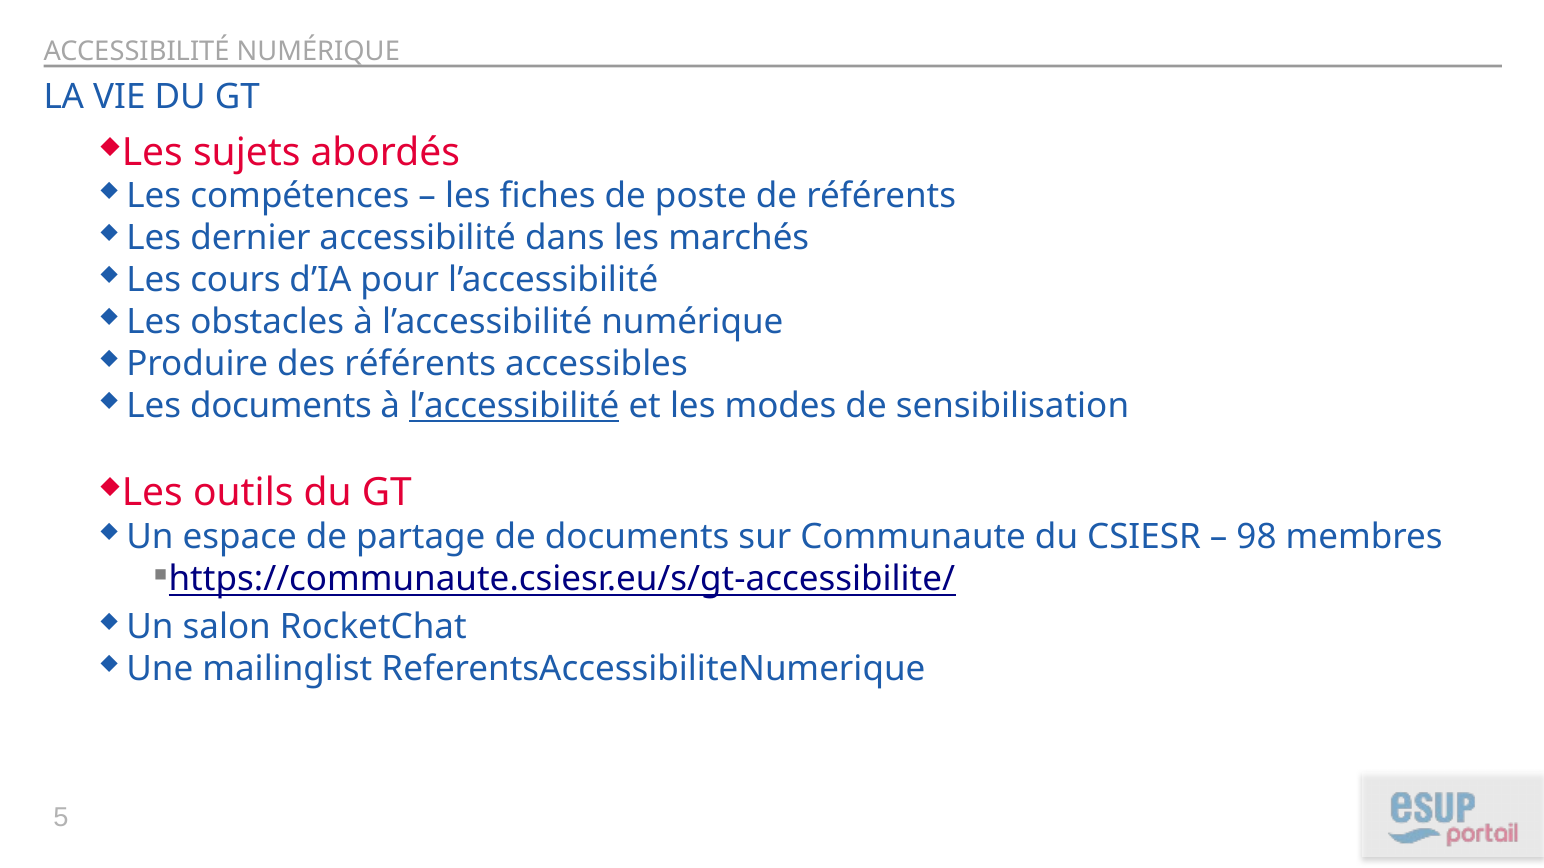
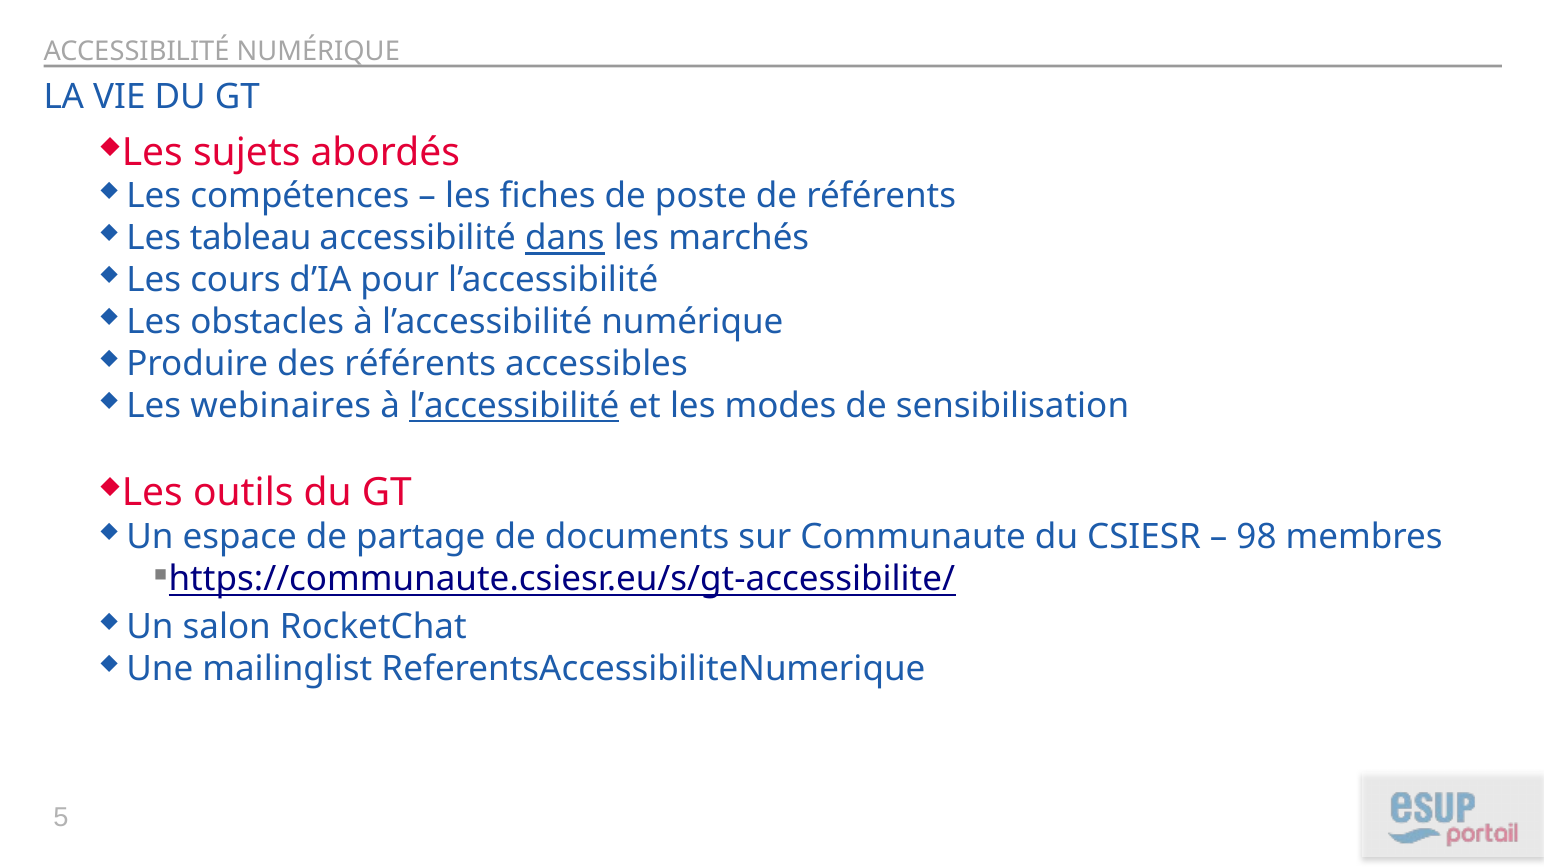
dernier: dernier -> tableau
dans underline: none -> present
Les documents: documents -> webinaires
